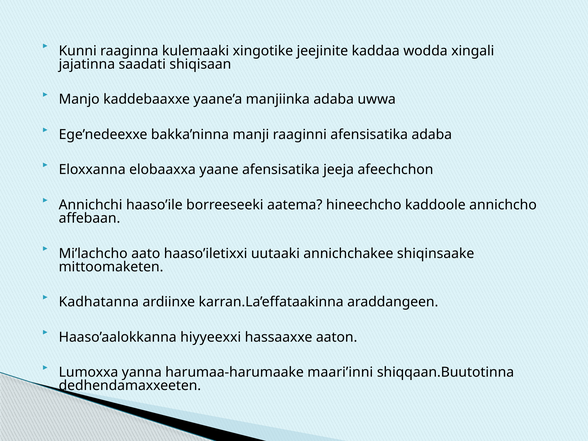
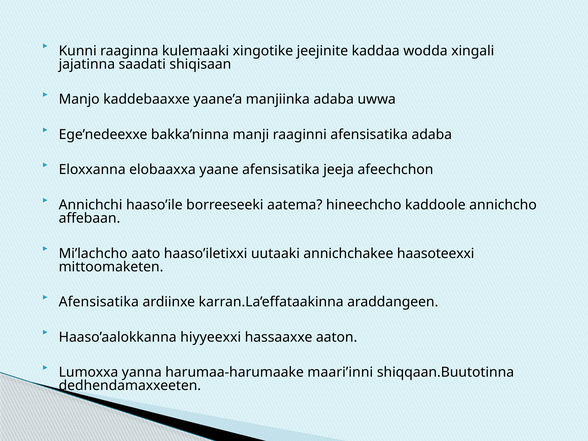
shiqinsaake: shiqinsaake -> haasoteexxi
Kadhatanna at (99, 302): Kadhatanna -> Afensisatika
